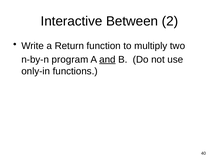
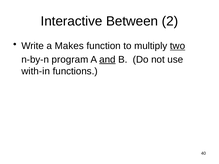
Return: Return -> Makes
two underline: none -> present
only-in: only-in -> with-in
